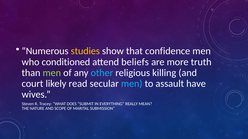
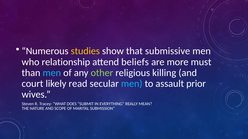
confidence: confidence -> submissive
conditioned: conditioned -> relationship
truth: truth -> must
men at (52, 73) colour: light green -> light blue
other colour: light blue -> light green
have: have -> prior
